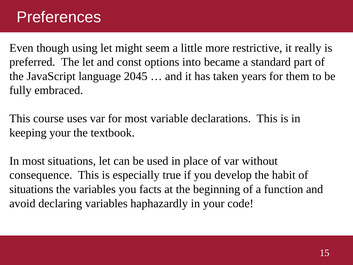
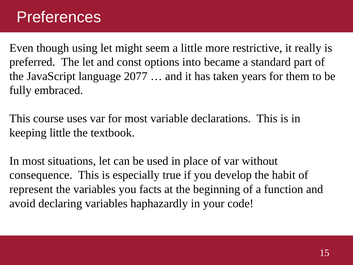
2045: 2045 -> 2077
keeping your: your -> little
situations at (31, 189): situations -> represent
